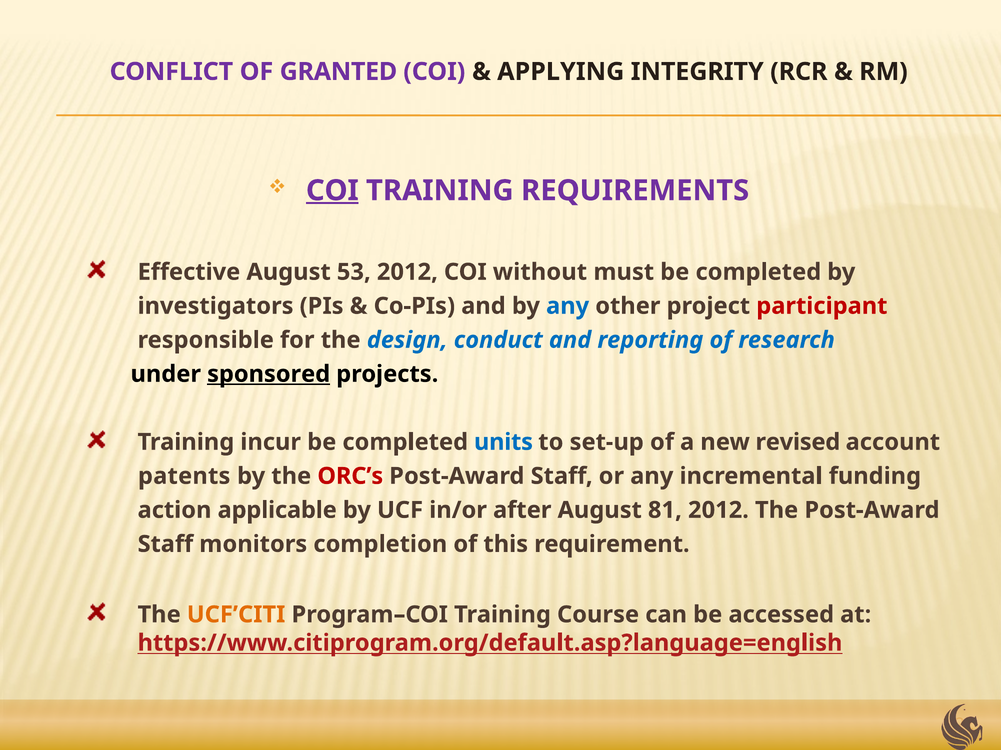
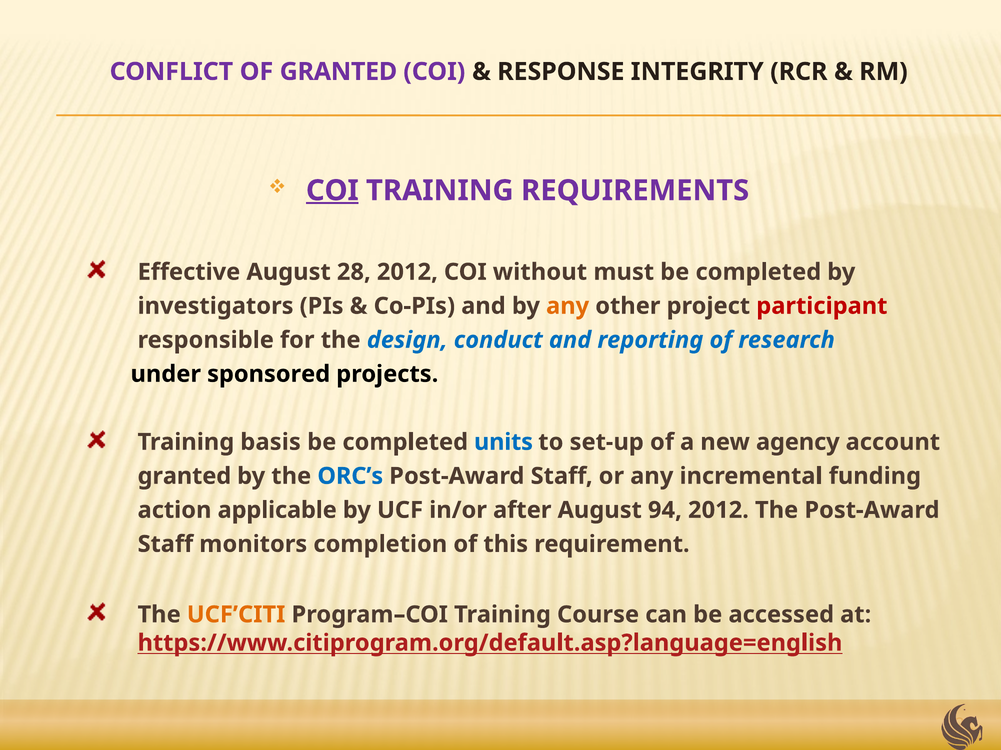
APPLYING: APPLYING -> RESPONSE
53: 53 -> 28
any at (568, 306) colour: blue -> orange
sponsored underline: present -> none
incur: incur -> basis
revised: revised -> agency
patents at (184, 477): patents -> granted
ORC’s colour: red -> blue
81: 81 -> 94
